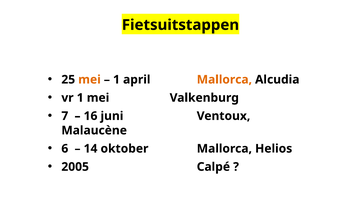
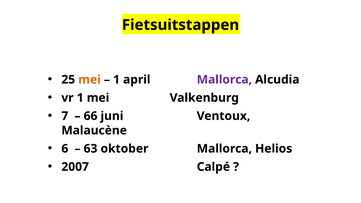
Mallorca at (224, 80) colour: orange -> purple
16: 16 -> 66
14: 14 -> 63
2005: 2005 -> 2007
